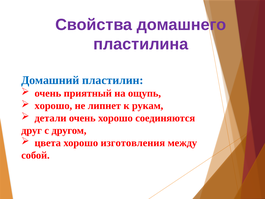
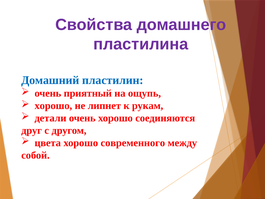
изготовления: изготовления -> современного
